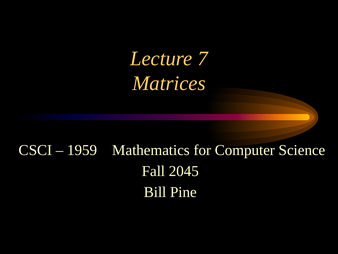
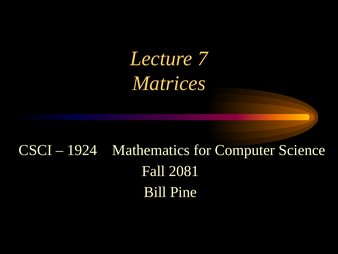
1959: 1959 -> 1924
2045: 2045 -> 2081
